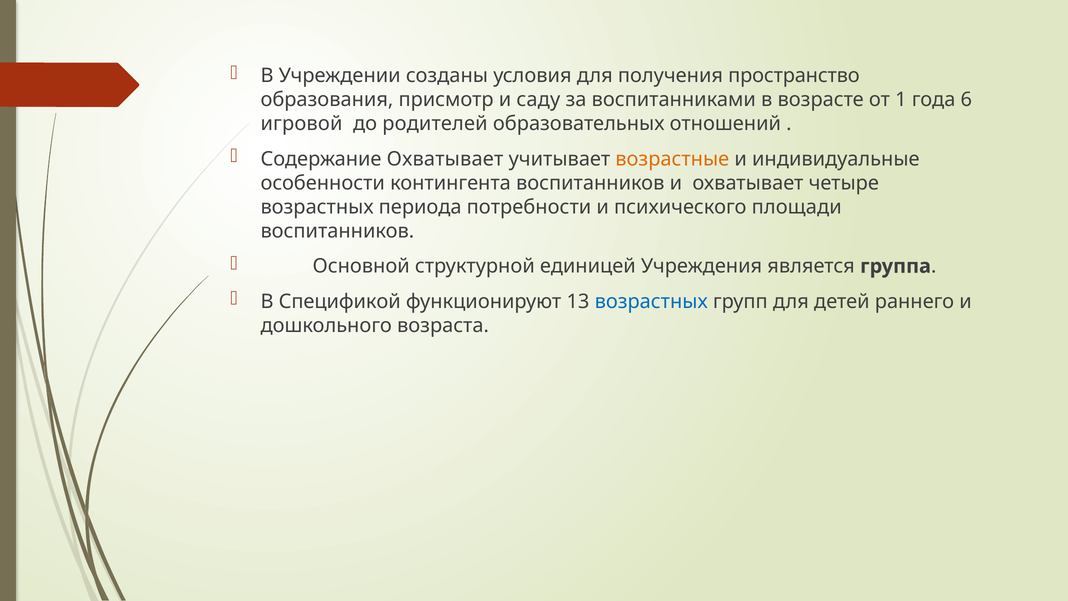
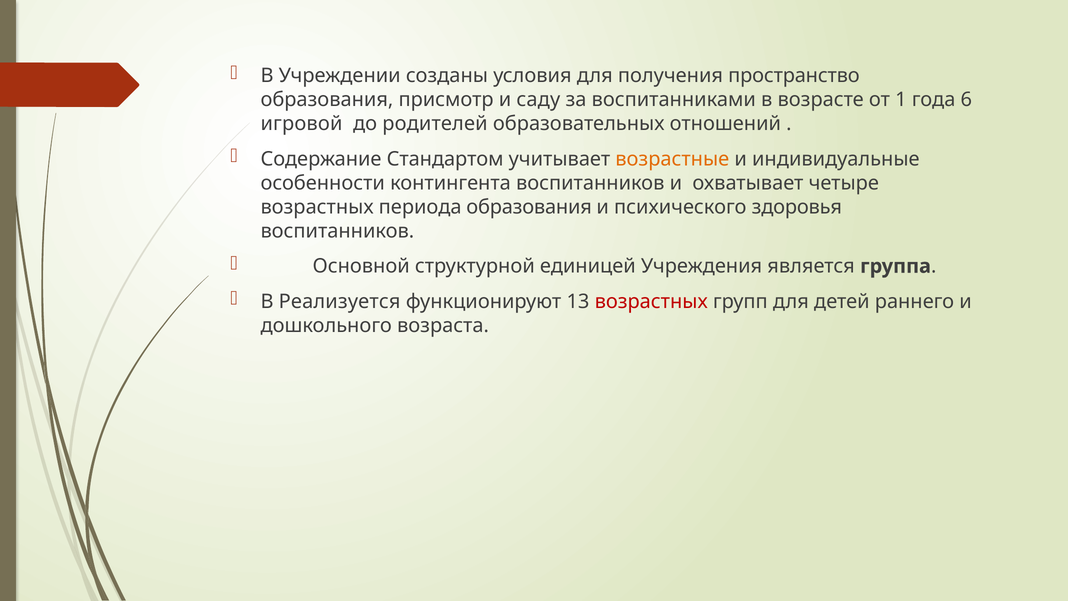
Содержание Охватывает: Охватывает -> Стандартом
периода потребности: потребности -> образования
площади: площади -> здоровья
Спецификой: Спецификой -> Реализуется
возрастных at (651, 301) colour: blue -> red
